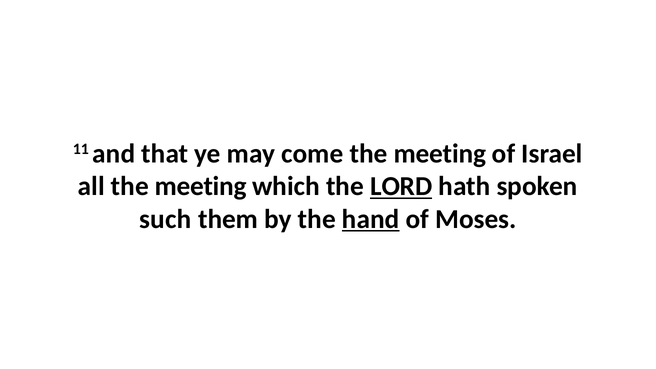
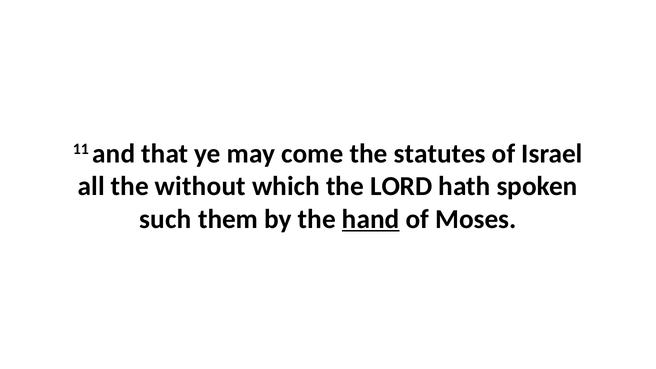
meeting at (440, 154): meeting -> statutes
all the meeting: meeting -> without
LORD underline: present -> none
